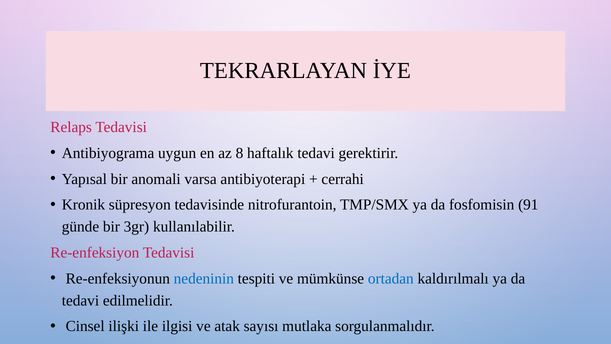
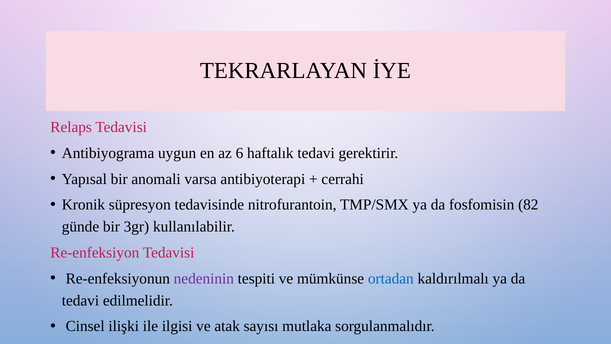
8: 8 -> 6
91: 91 -> 82
nedeninin colour: blue -> purple
